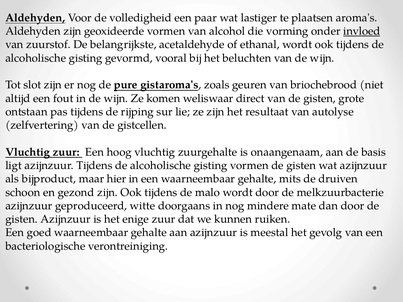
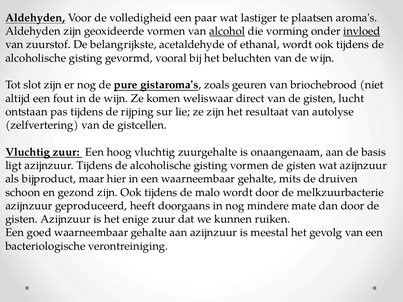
alcohol underline: none -> present
grote: grote -> lucht
witte: witte -> heeft
